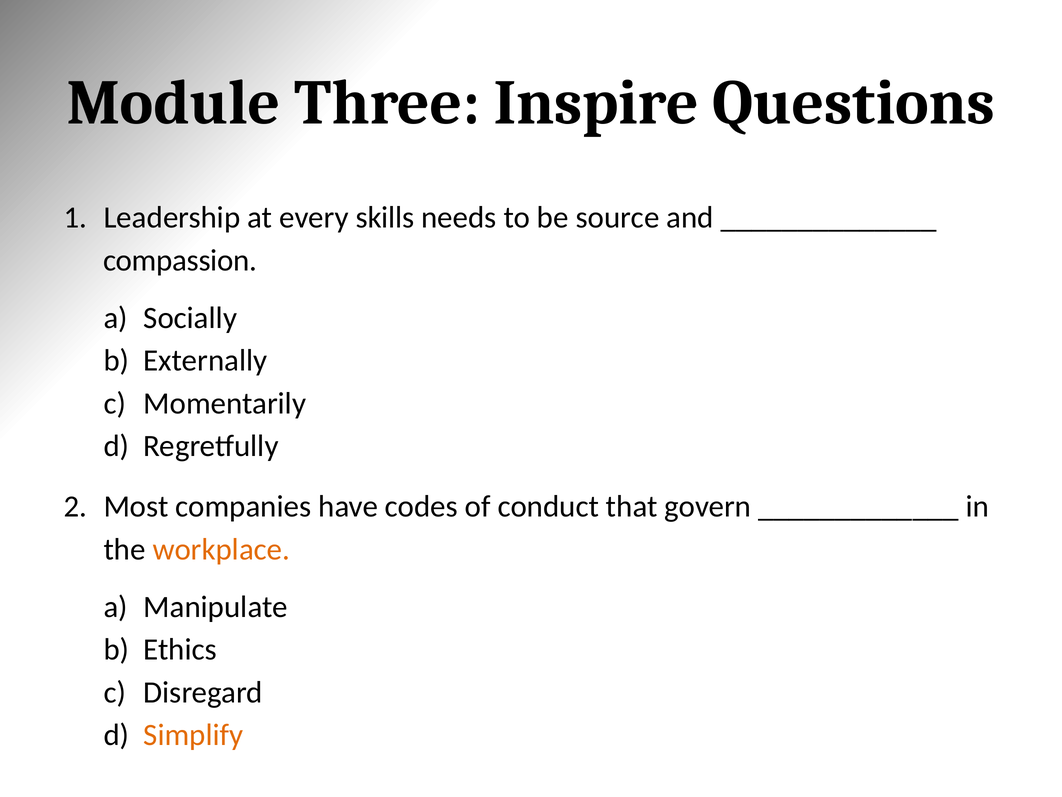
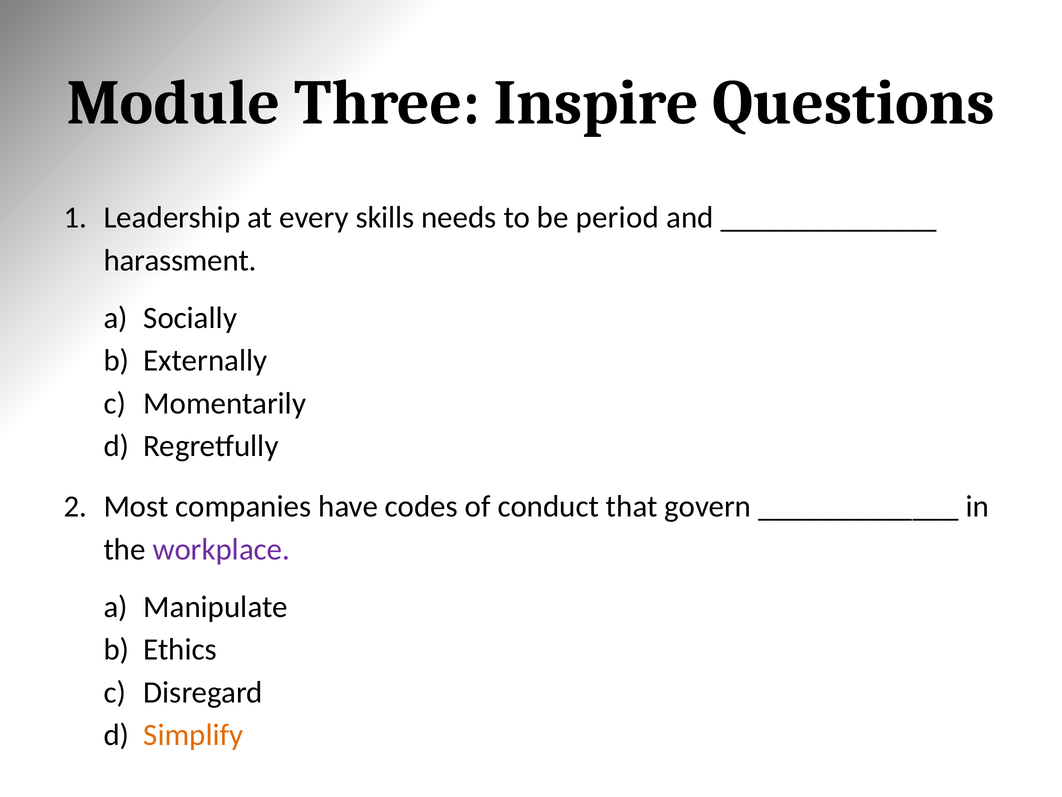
source: source -> period
compassion: compassion -> harassment
workplace colour: orange -> purple
